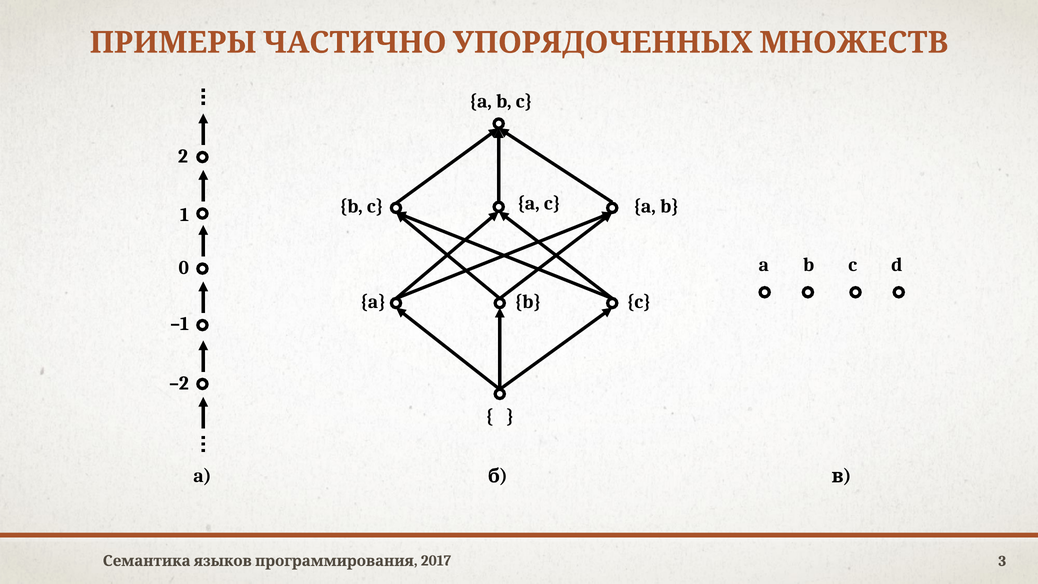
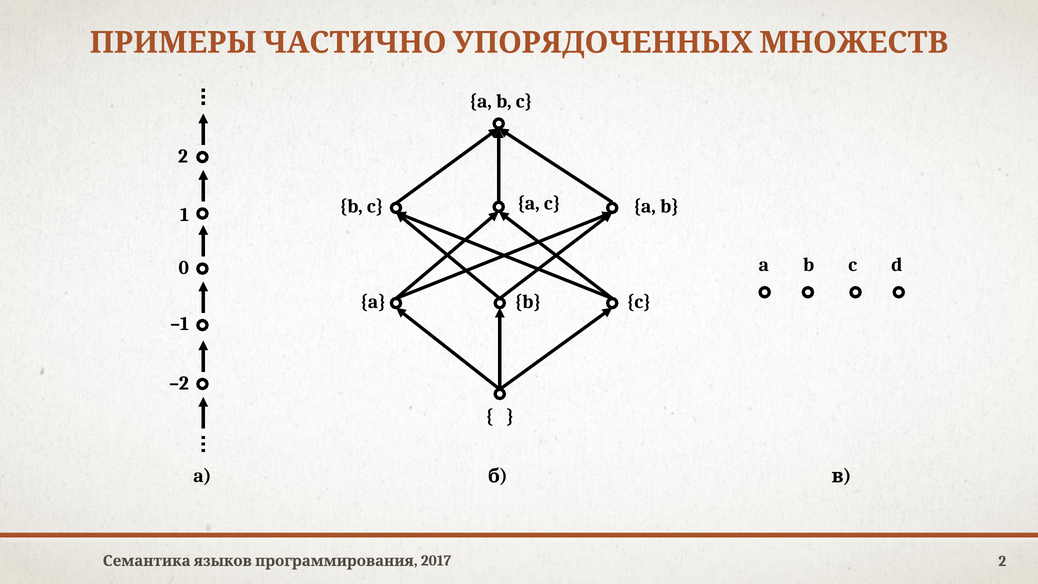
3 at (1002, 561): 3 -> 2
